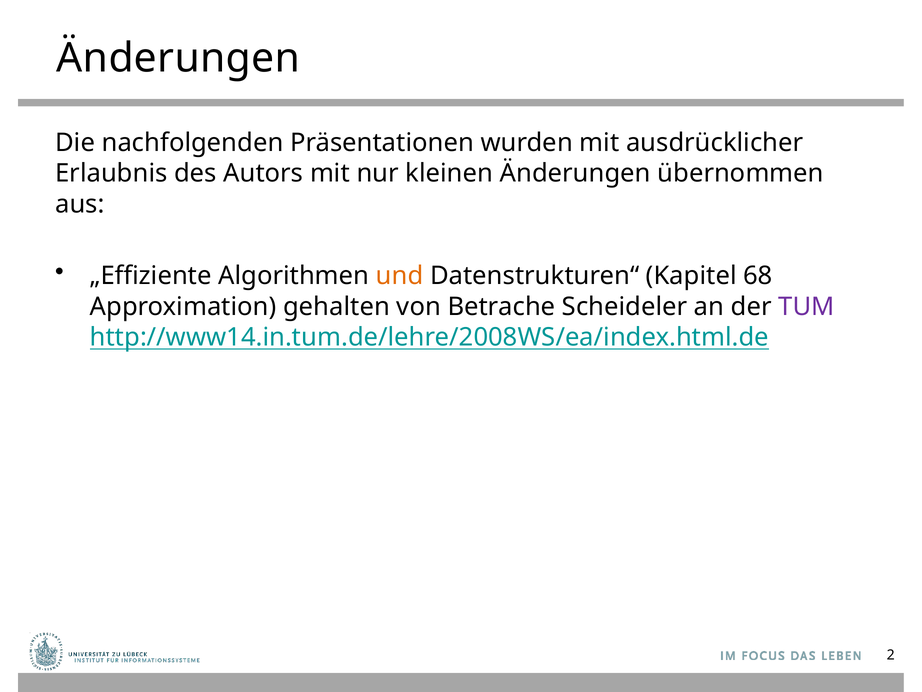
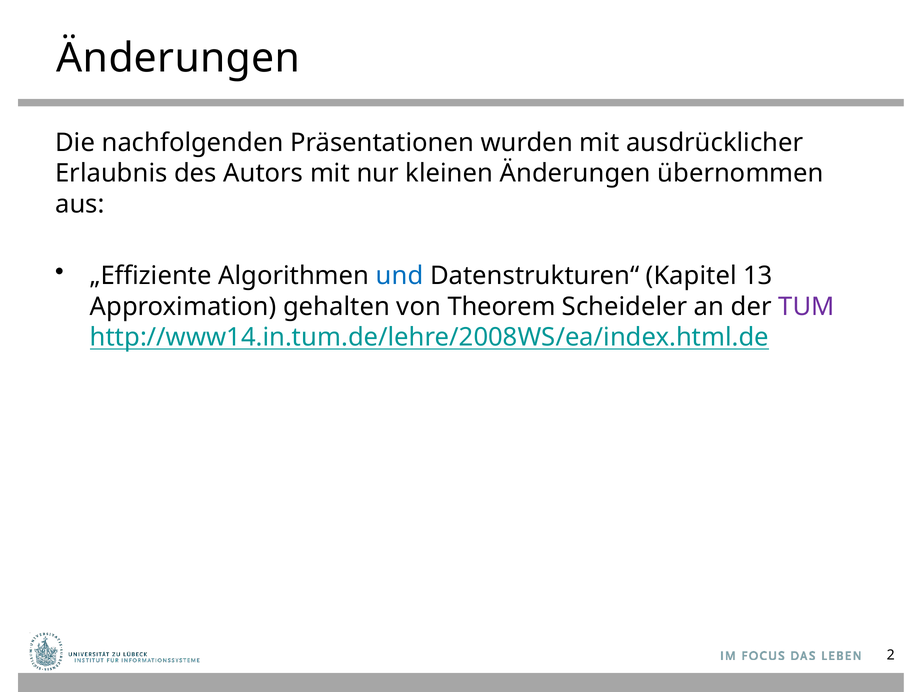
und colour: orange -> blue
68: 68 -> 13
Betrache: Betrache -> Theorem
